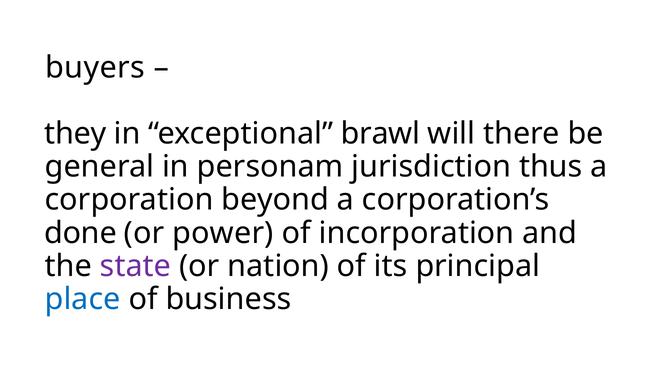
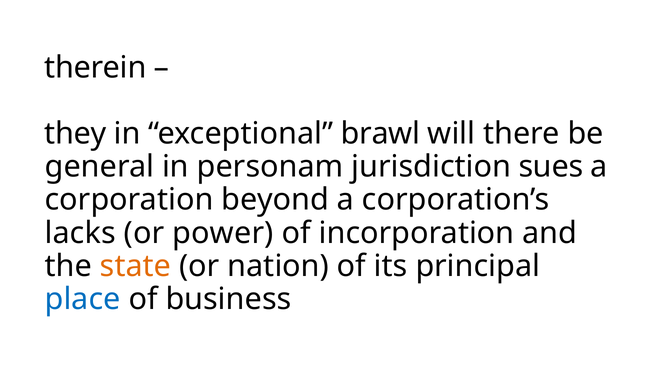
buyers: buyers -> therein
thus: thus -> sues
done: done -> lacks
state colour: purple -> orange
